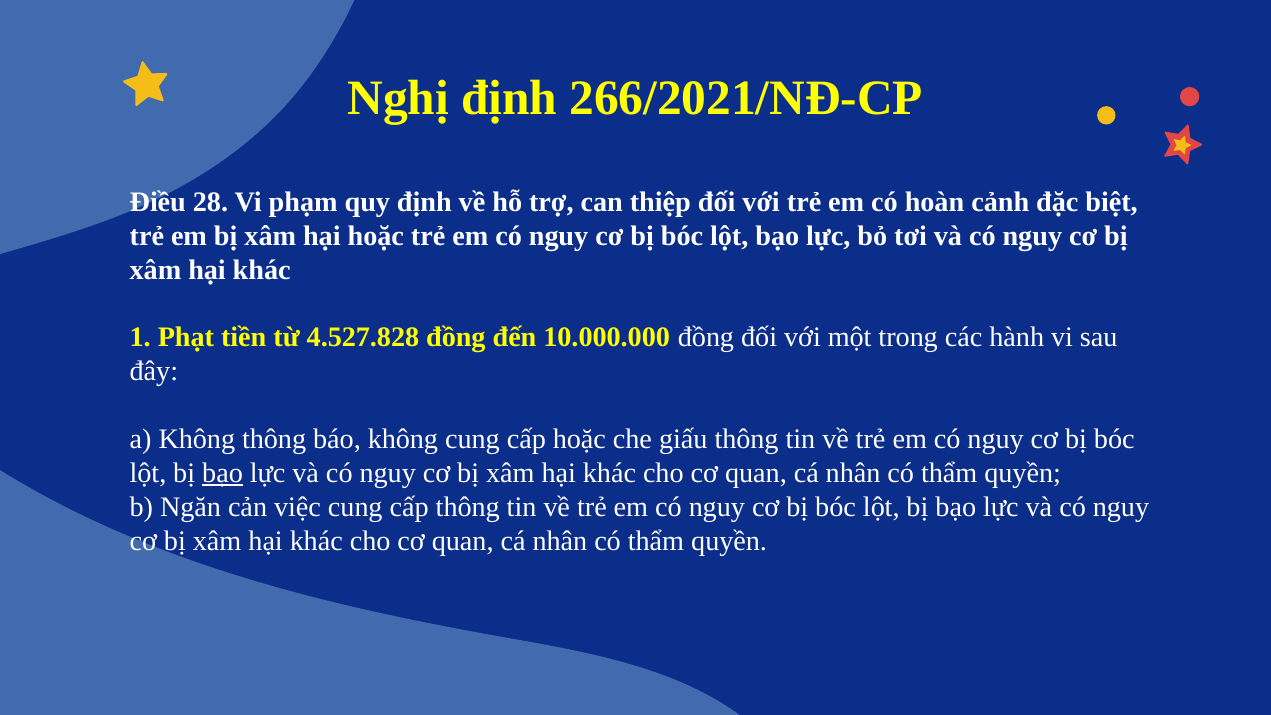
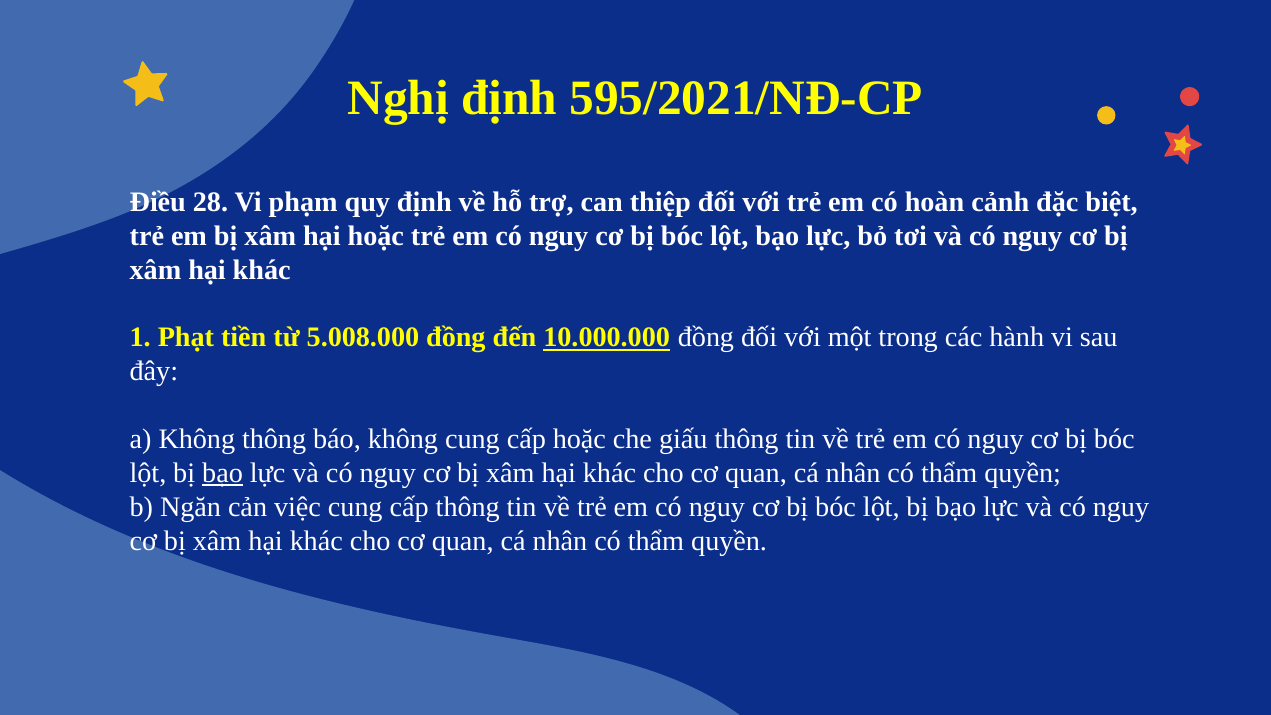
266/2021/NĐ-CP: 266/2021/NĐ-CP -> 595/2021/NĐ-CP
4.527.828: 4.527.828 -> 5.008.000
10.000.000 underline: none -> present
